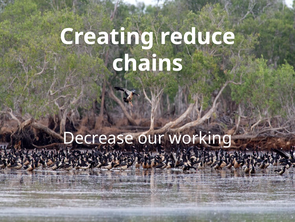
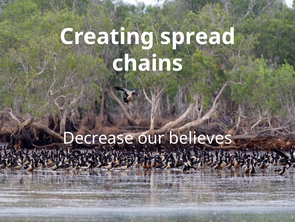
reduce: reduce -> spread
working: working -> believes
